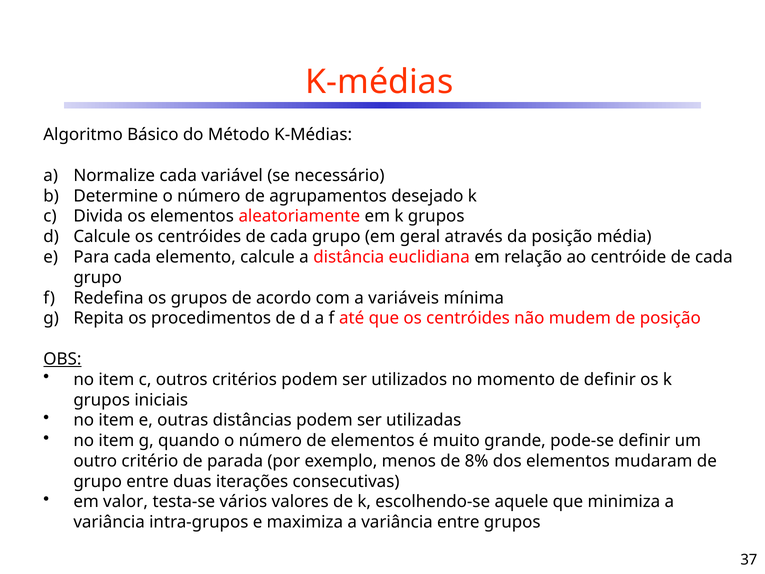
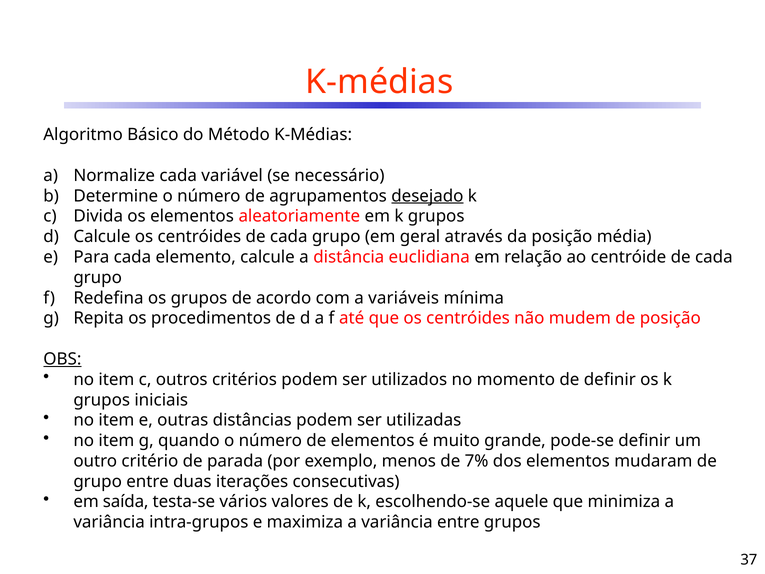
desejado underline: none -> present
8%: 8% -> 7%
valor: valor -> saída
